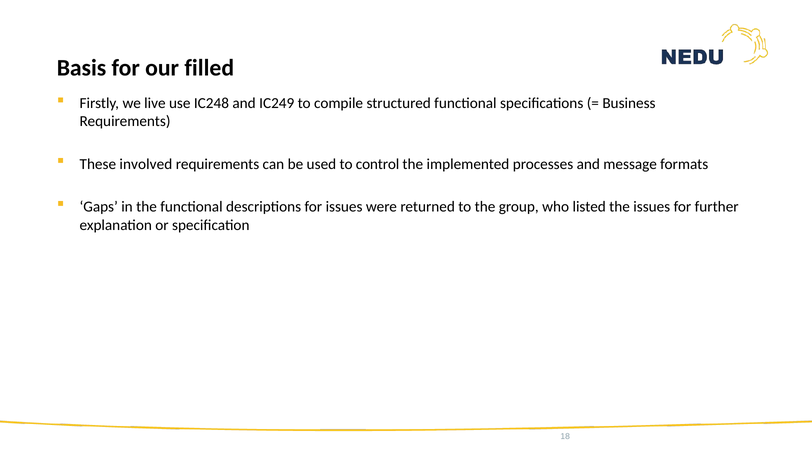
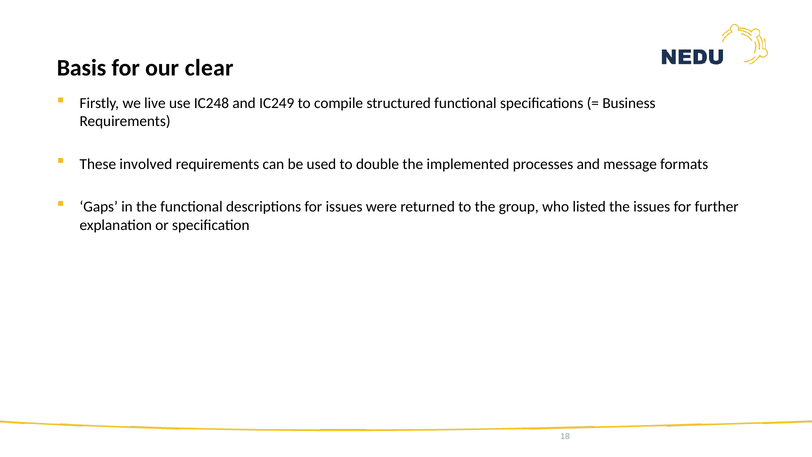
filled: filled -> clear
control: control -> double
